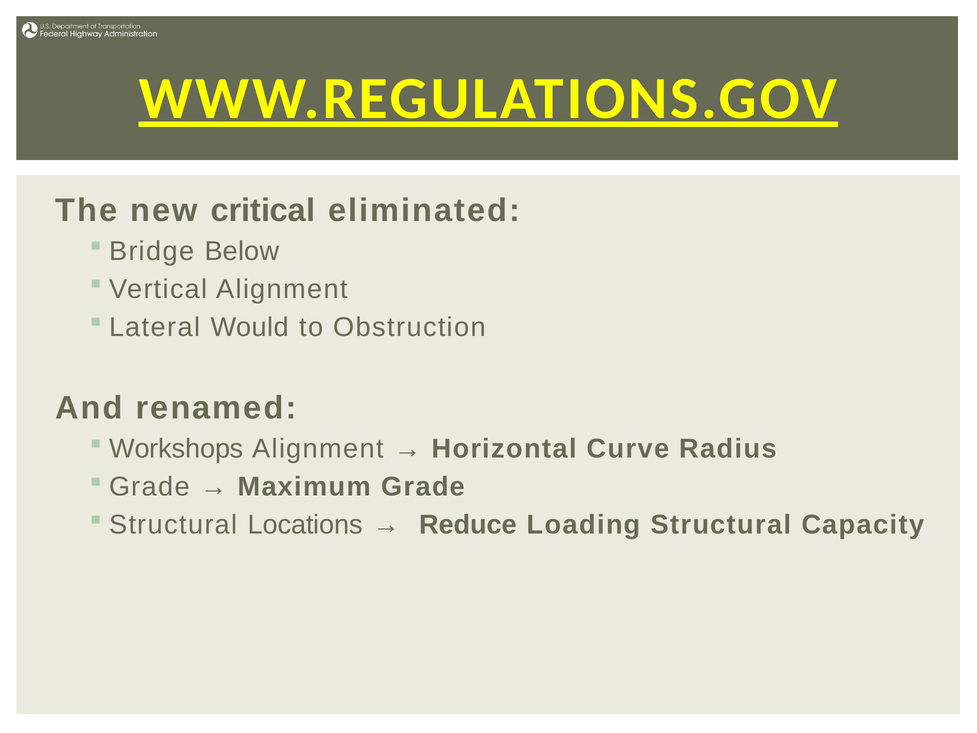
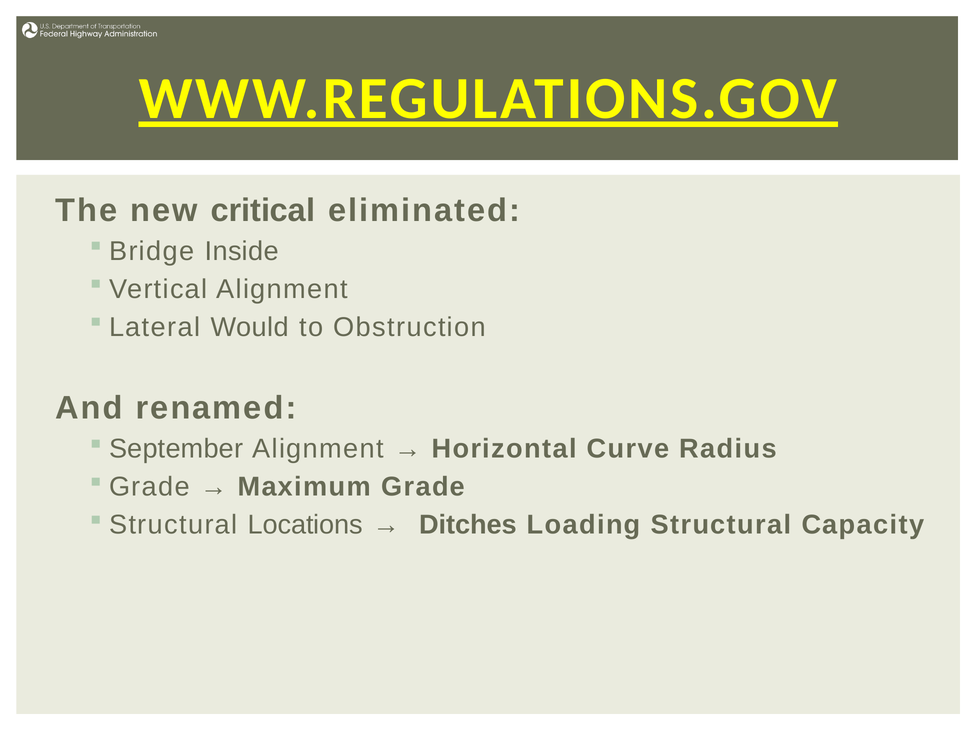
Below: Below -> Inside
Workshops: Workshops -> September
Reduce: Reduce -> Ditches
